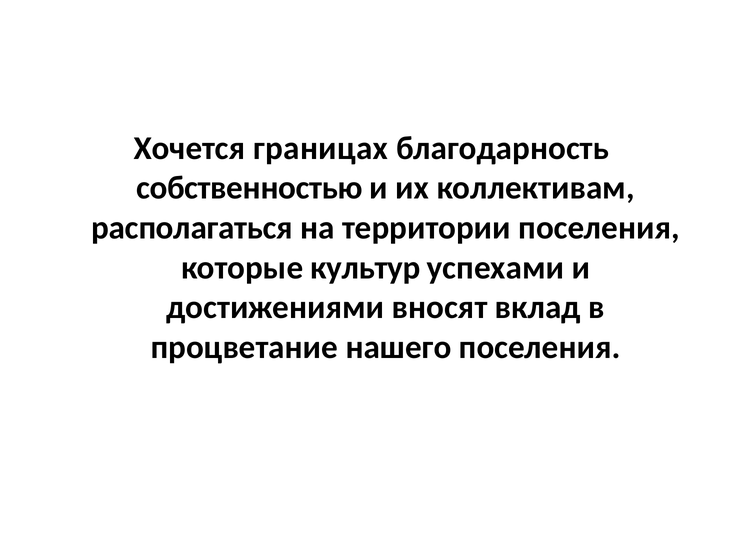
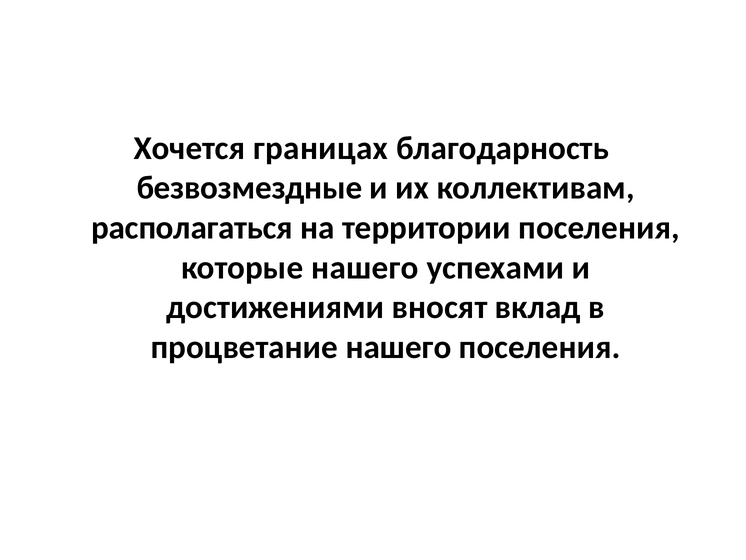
собственностью: собственностью -> безвозмездные
которые культур: культур -> нашего
